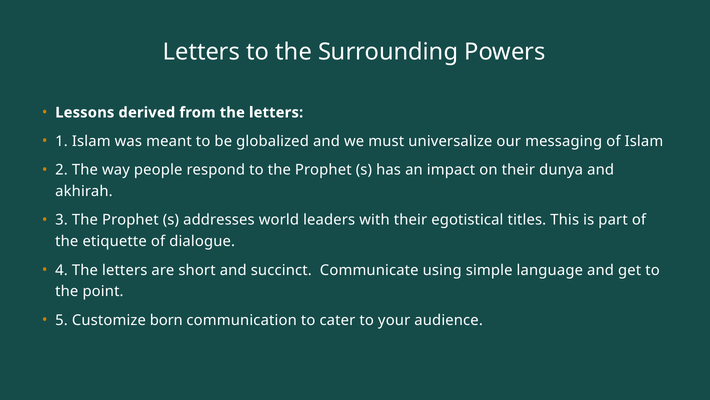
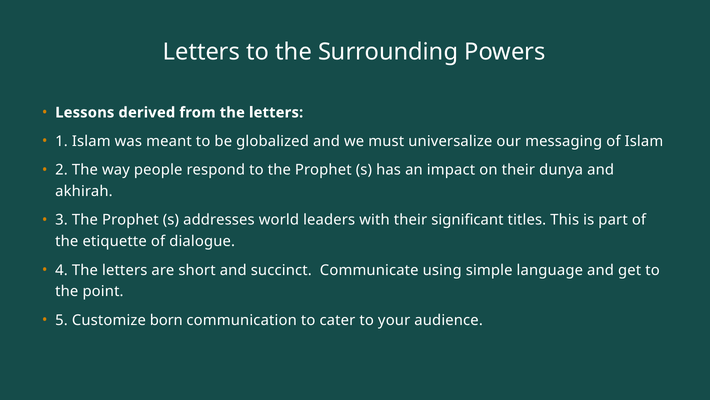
egotistical: egotistical -> significant
